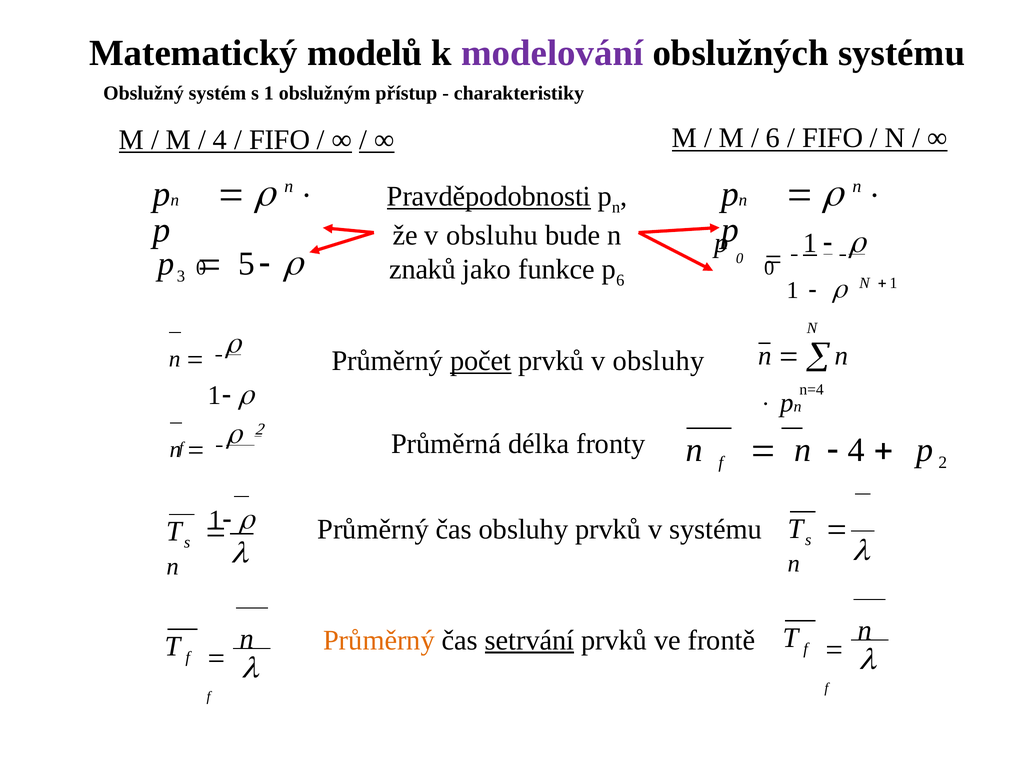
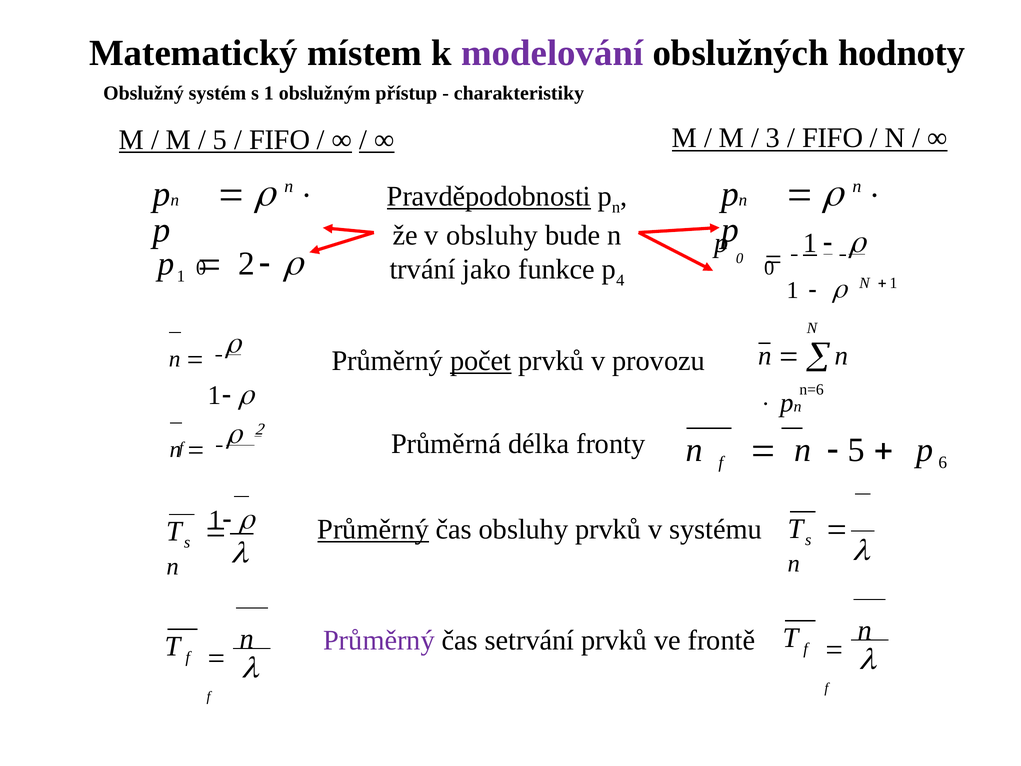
modelů: modelů -> místem
obslužných systému: systému -> hodnoty
6 at (773, 138): 6 -> 3
4 at (220, 140): 4 -> 5
v obsluhu: obsluhu -> obsluhy
p 3: 3 -> 1
5 at (246, 264): 5 -> 2
znaků: znaků -> trvání
p 6: 6 -> 4
v obsluhy: obsluhy -> provozu
n=4: n=4 -> n=6
4 at (856, 450): 4 -> 5
p 2: 2 -> 6
Průměrný at (373, 529) underline: none -> present
Průměrný at (379, 640) colour: orange -> purple
setrvání underline: present -> none
